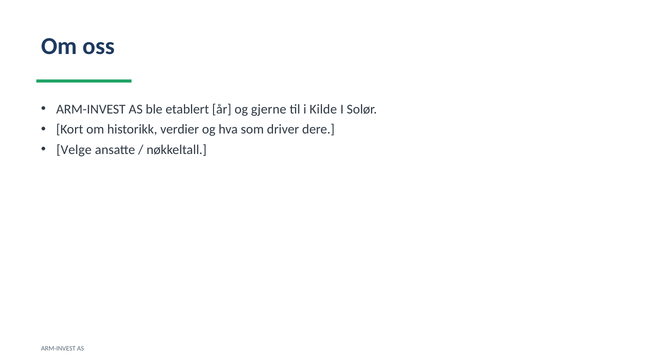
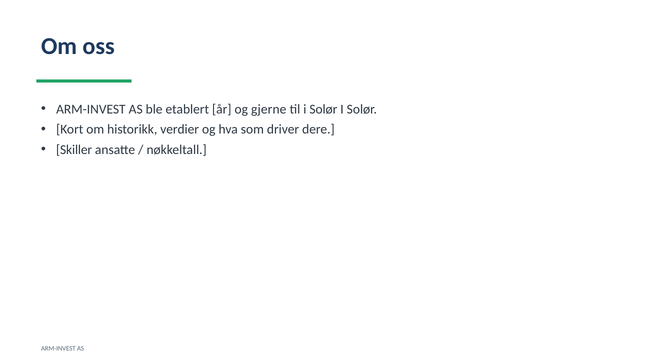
til i Kilde: Kilde -> Solør
Velge: Velge -> Skiller
